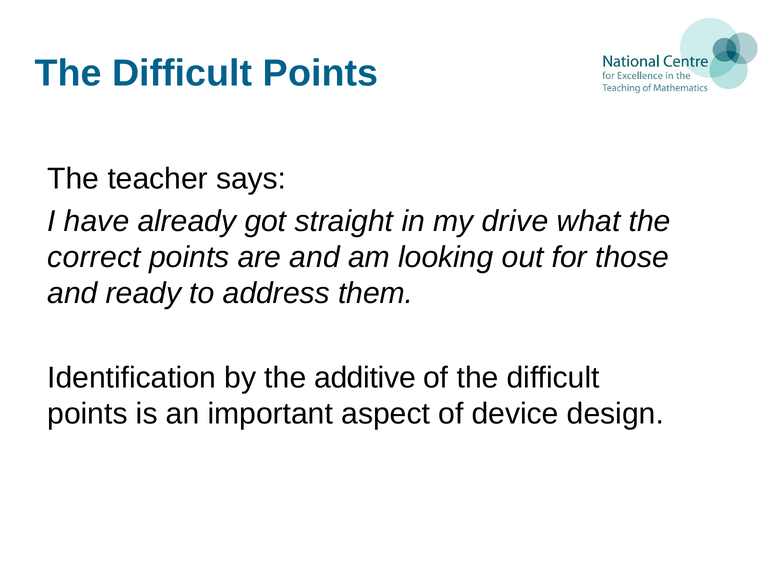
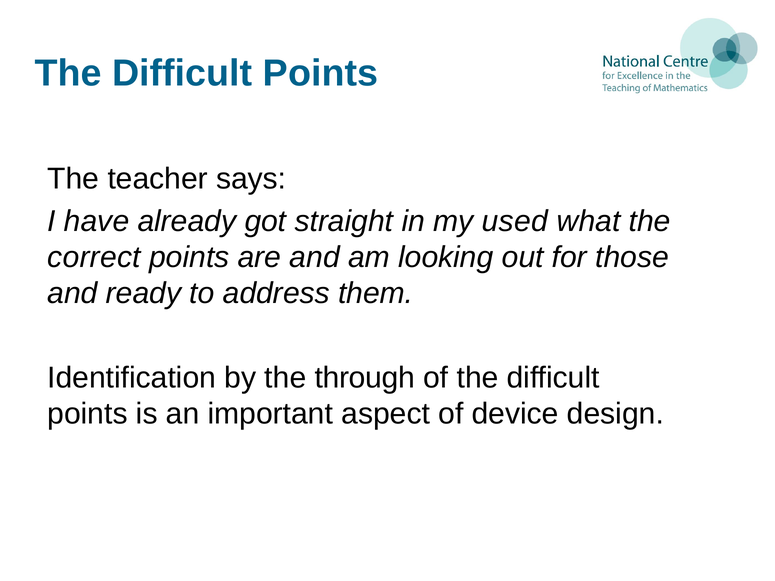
drive: drive -> used
additive: additive -> through
